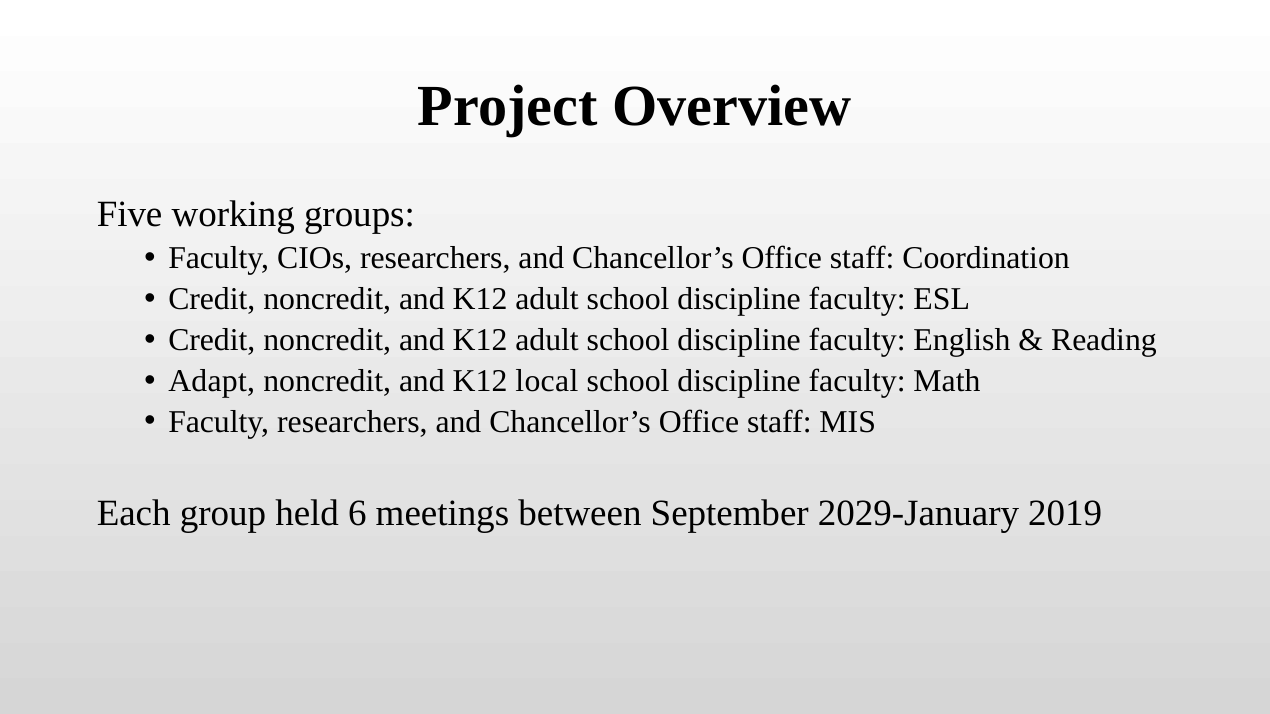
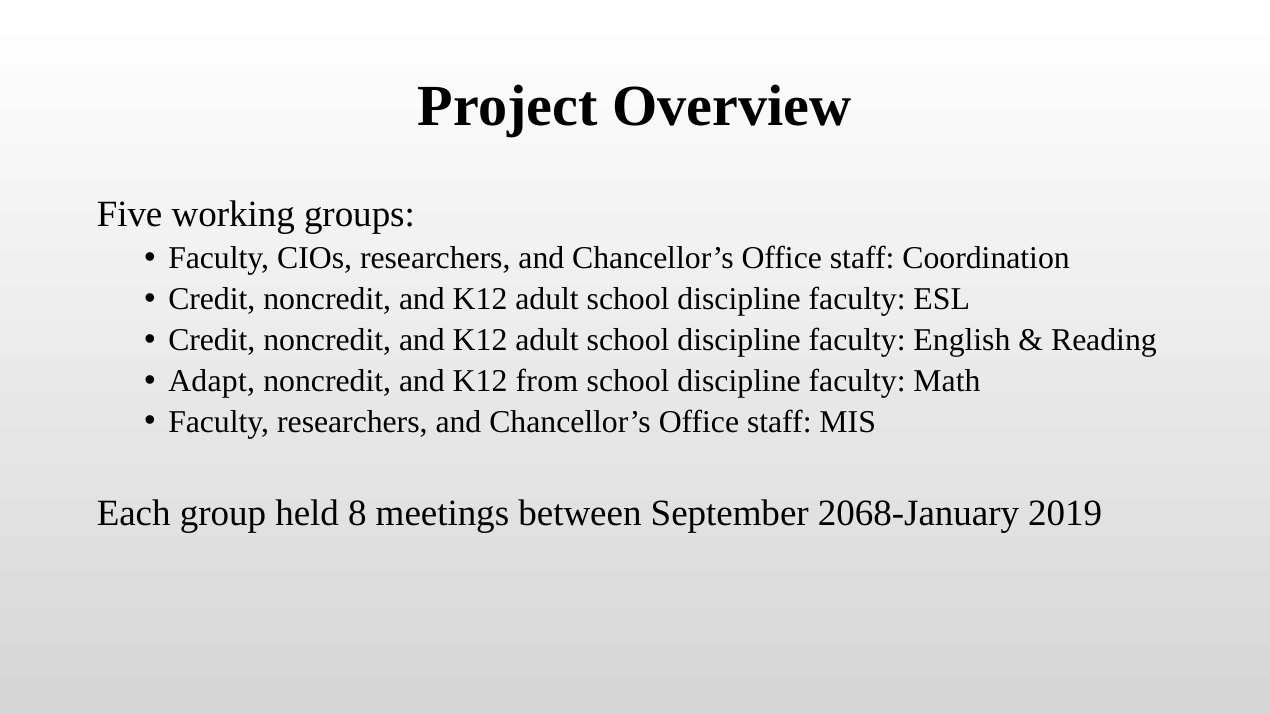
local: local -> from
6: 6 -> 8
2029-January: 2029-January -> 2068-January
